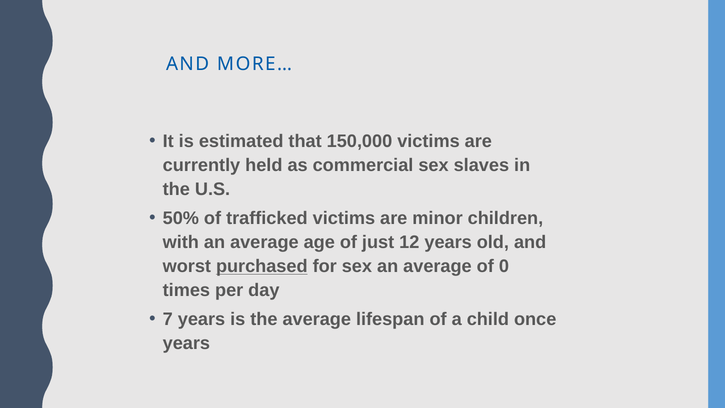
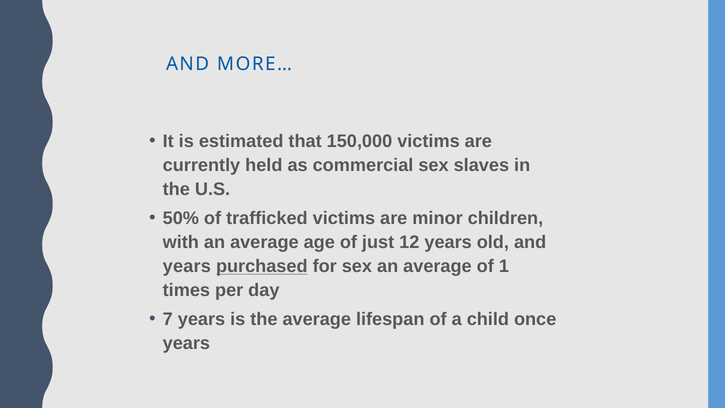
worst at (187, 266): worst -> years
0: 0 -> 1
